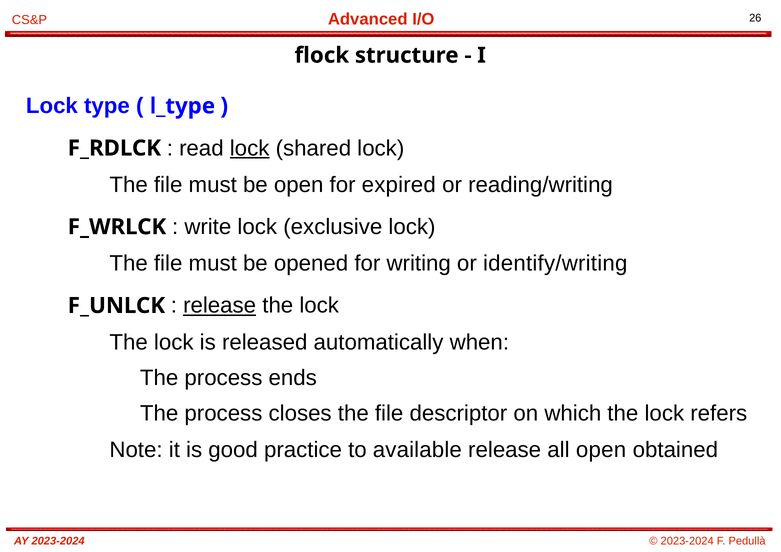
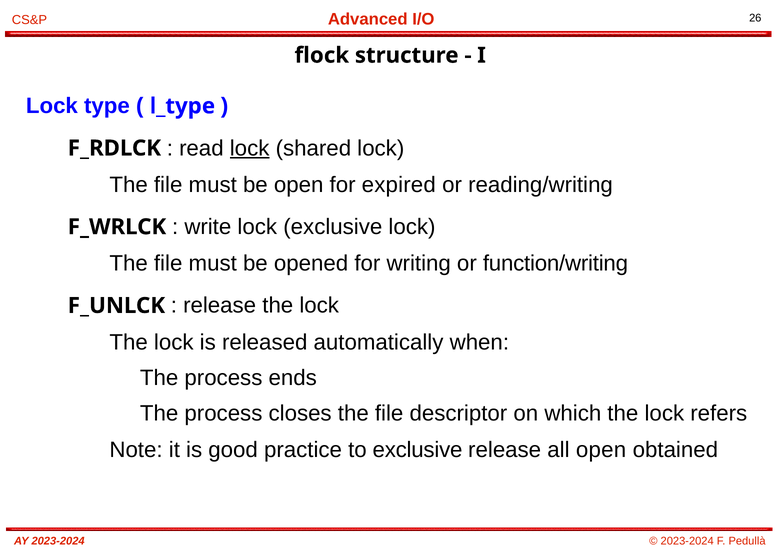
identify/writing: identify/writing -> function/writing
release at (220, 306) underline: present -> none
to available: available -> exclusive
